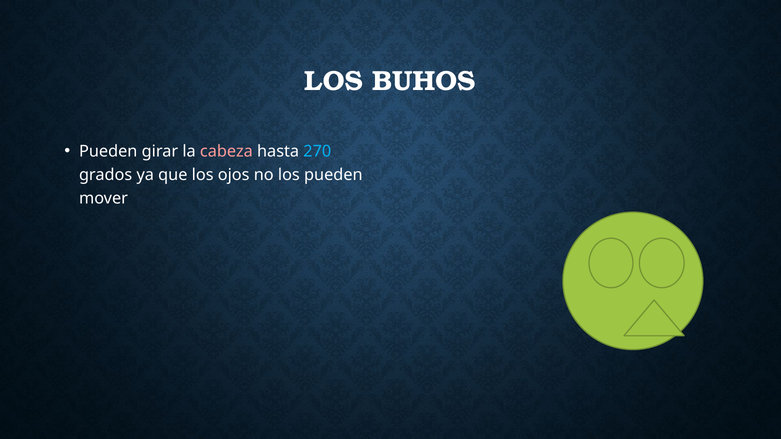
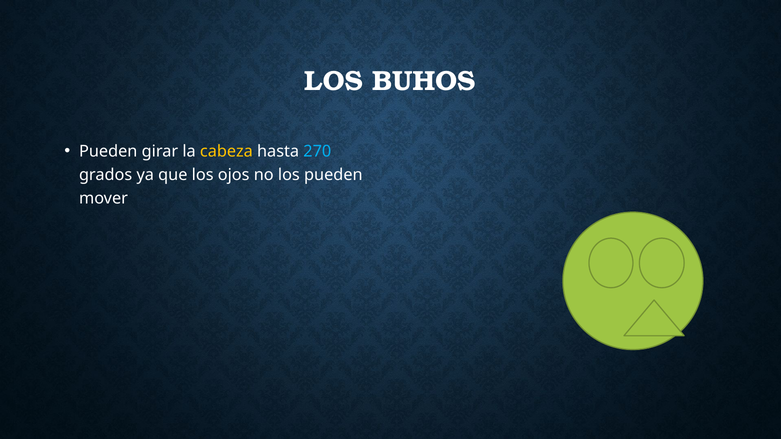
cabeza colour: pink -> yellow
